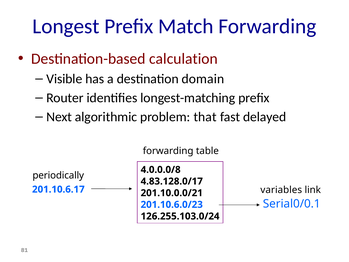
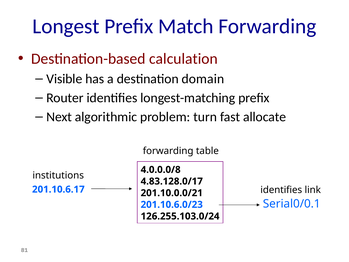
that: that -> turn
delayed: delayed -> allocate
periodically: periodically -> institutions
variables at (281, 190): variables -> identifies
